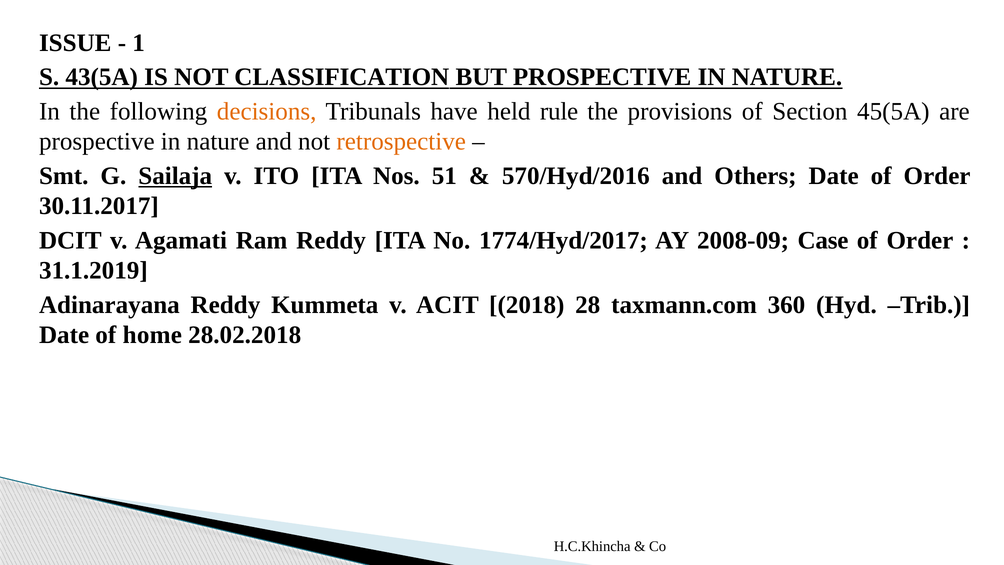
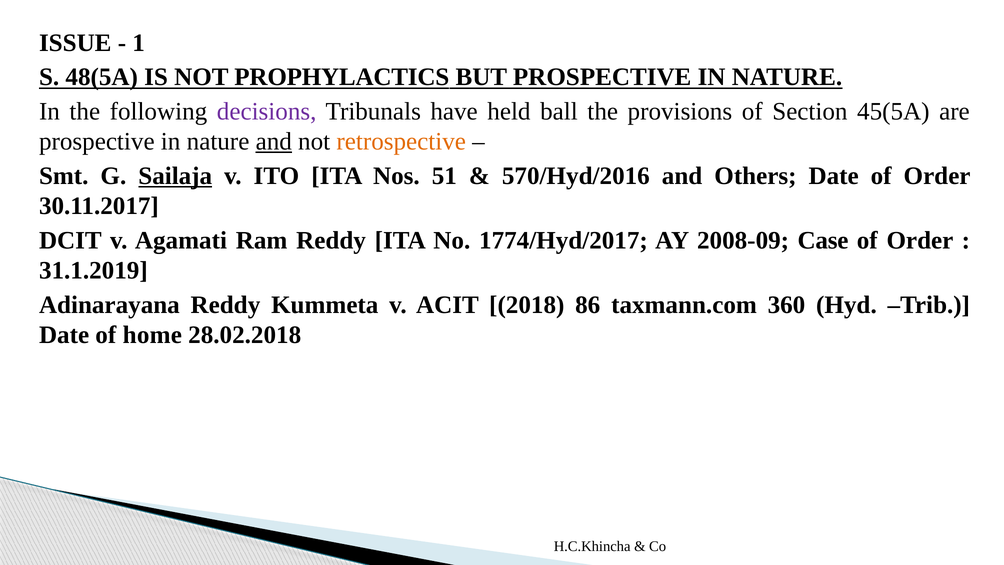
43(5A: 43(5A -> 48(5A
CLASSIFICATION: CLASSIFICATION -> PROPHYLACTICS
decisions colour: orange -> purple
rule: rule -> ball
and at (274, 142) underline: none -> present
28: 28 -> 86
